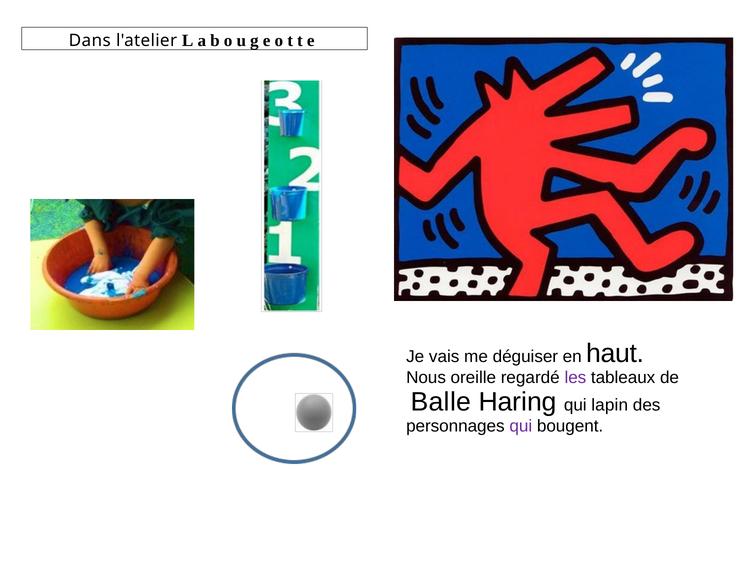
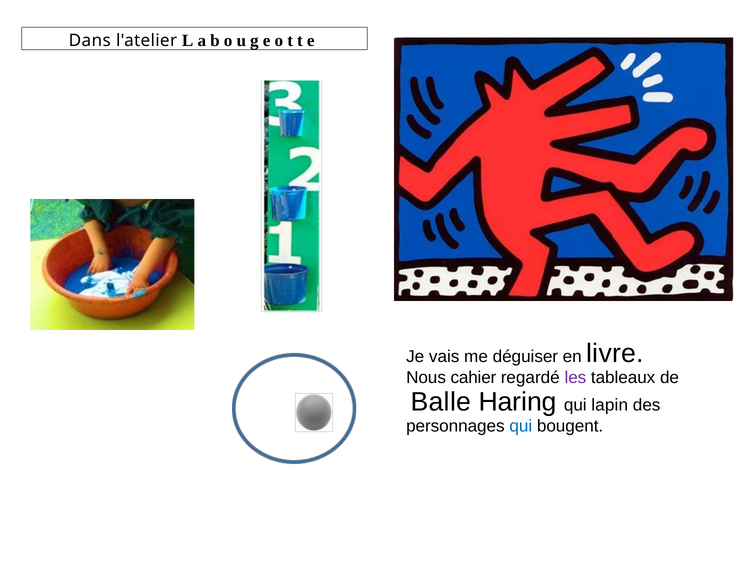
haut: haut -> livre
oreille: oreille -> cahier
qui at (521, 426) colour: purple -> blue
